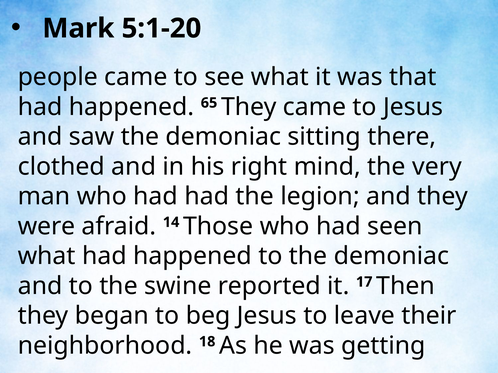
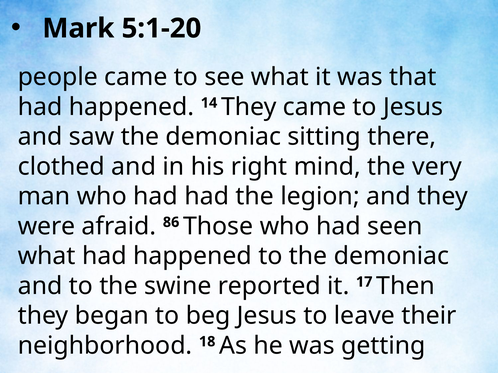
65: 65 -> 14
14: 14 -> 86
